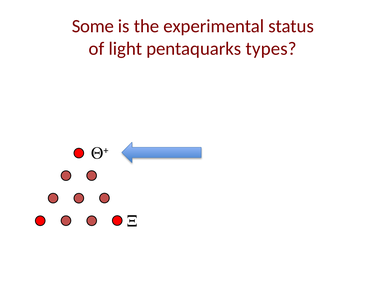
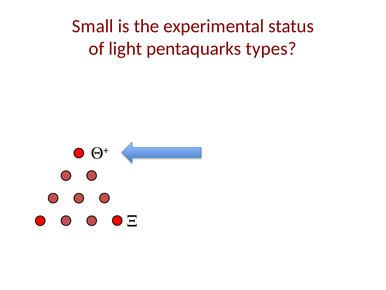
Some: Some -> Small
